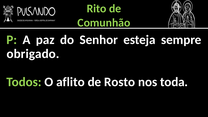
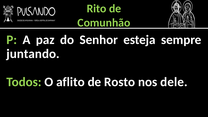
obrigado: obrigado -> juntando
toda: toda -> dele
